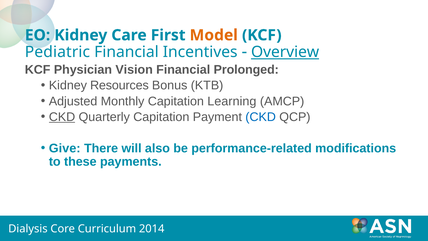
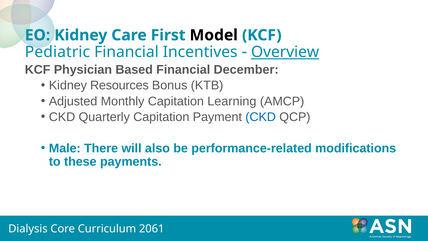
Model colour: orange -> black
Vision: Vision -> Based
Prolonged: Prolonged -> December
CKD at (62, 117) underline: present -> none
Give: Give -> Male
2014: 2014 -> 2061
